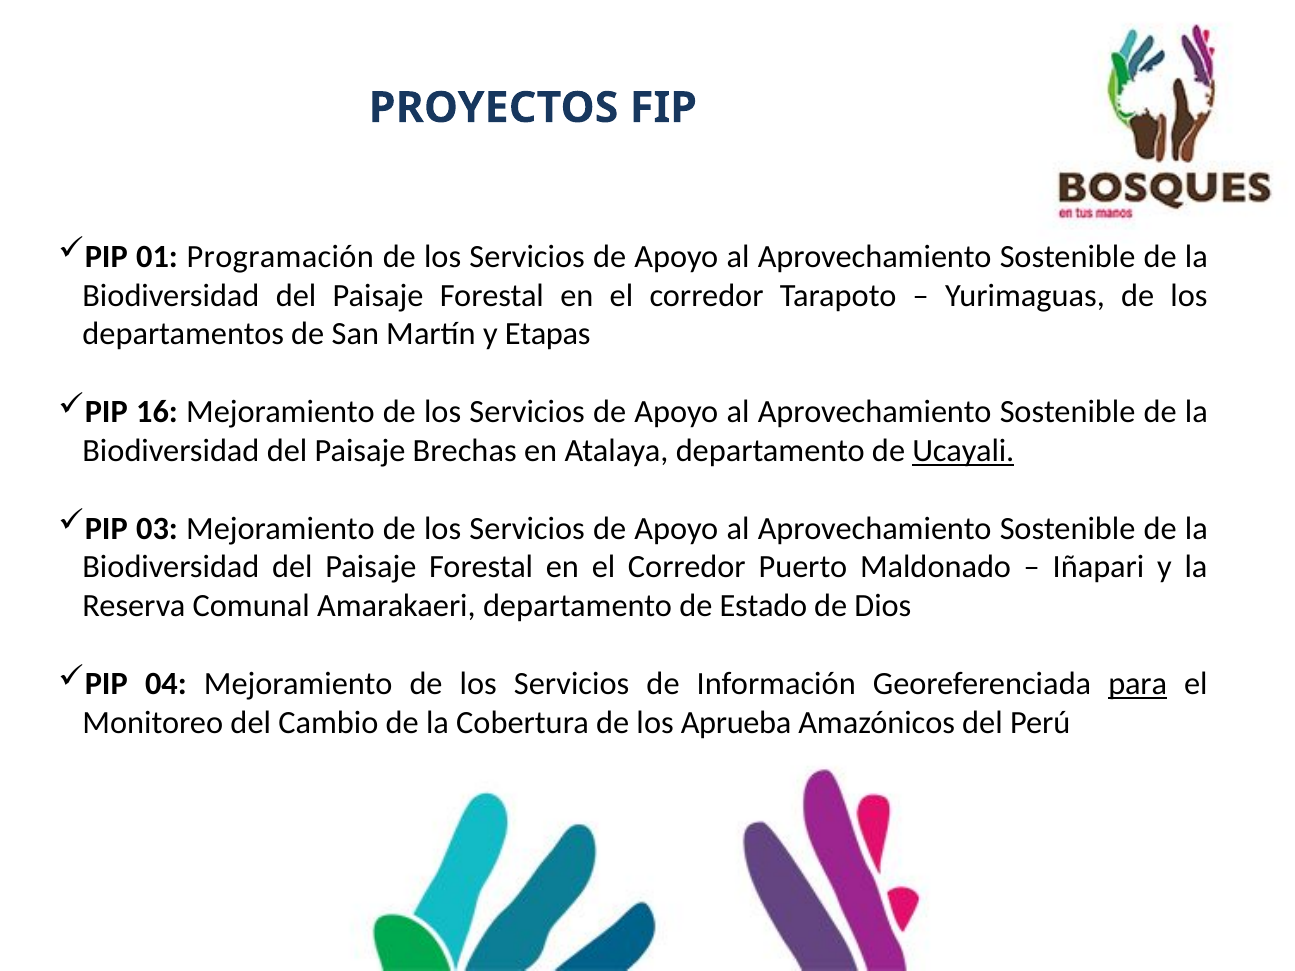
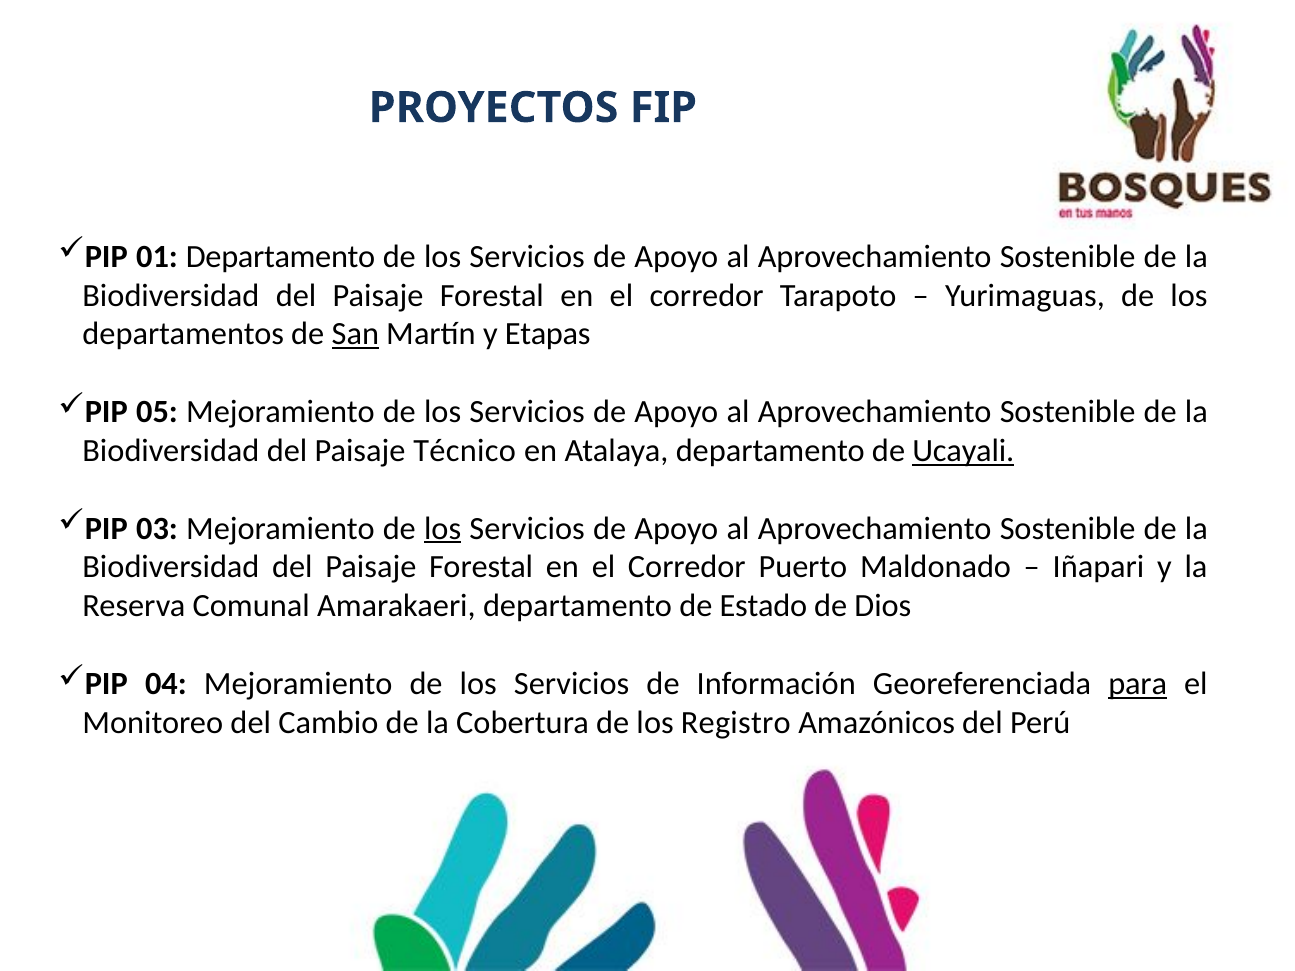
01 Programación: Programación -> Departamento
San underline: none -> present
16: 16 -> 05
Brechas: Brechas -> Técnico
los at (443, 529) underline: none -> present
Aprueba: Aprueba -> Registro
